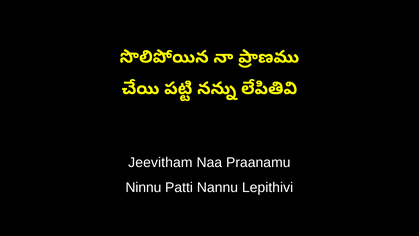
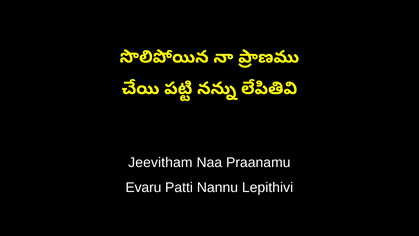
Ninnu: Ninnu -> Evaru
